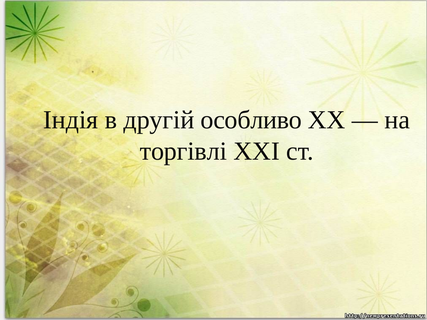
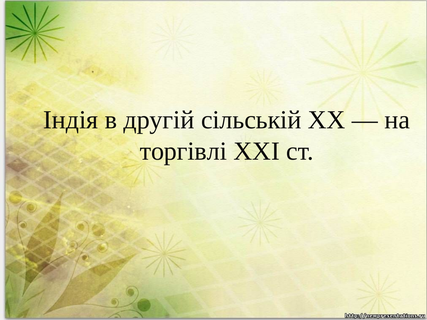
особливо: особливо -> сільській
